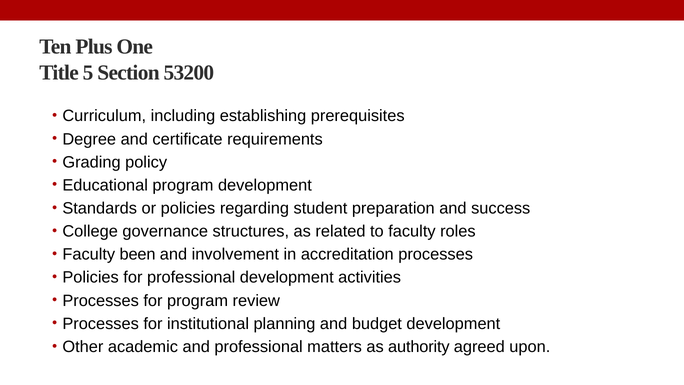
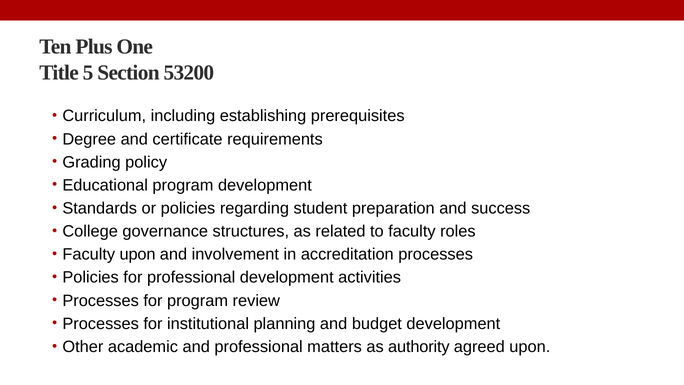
Faculty been: been -> upon
